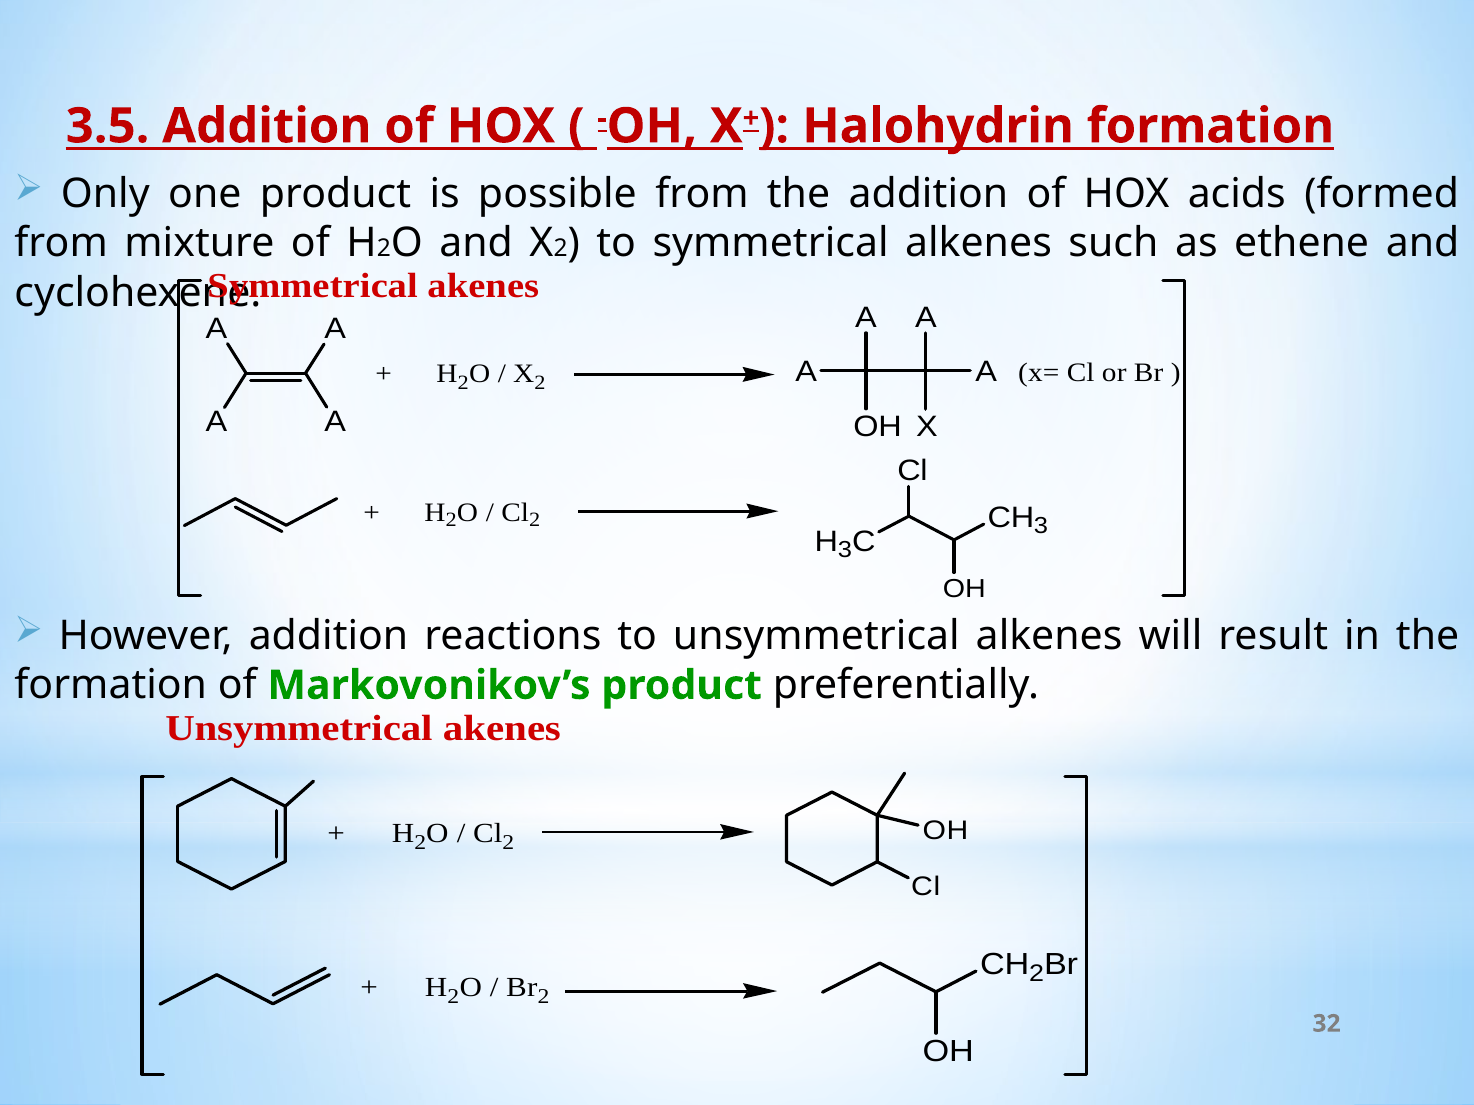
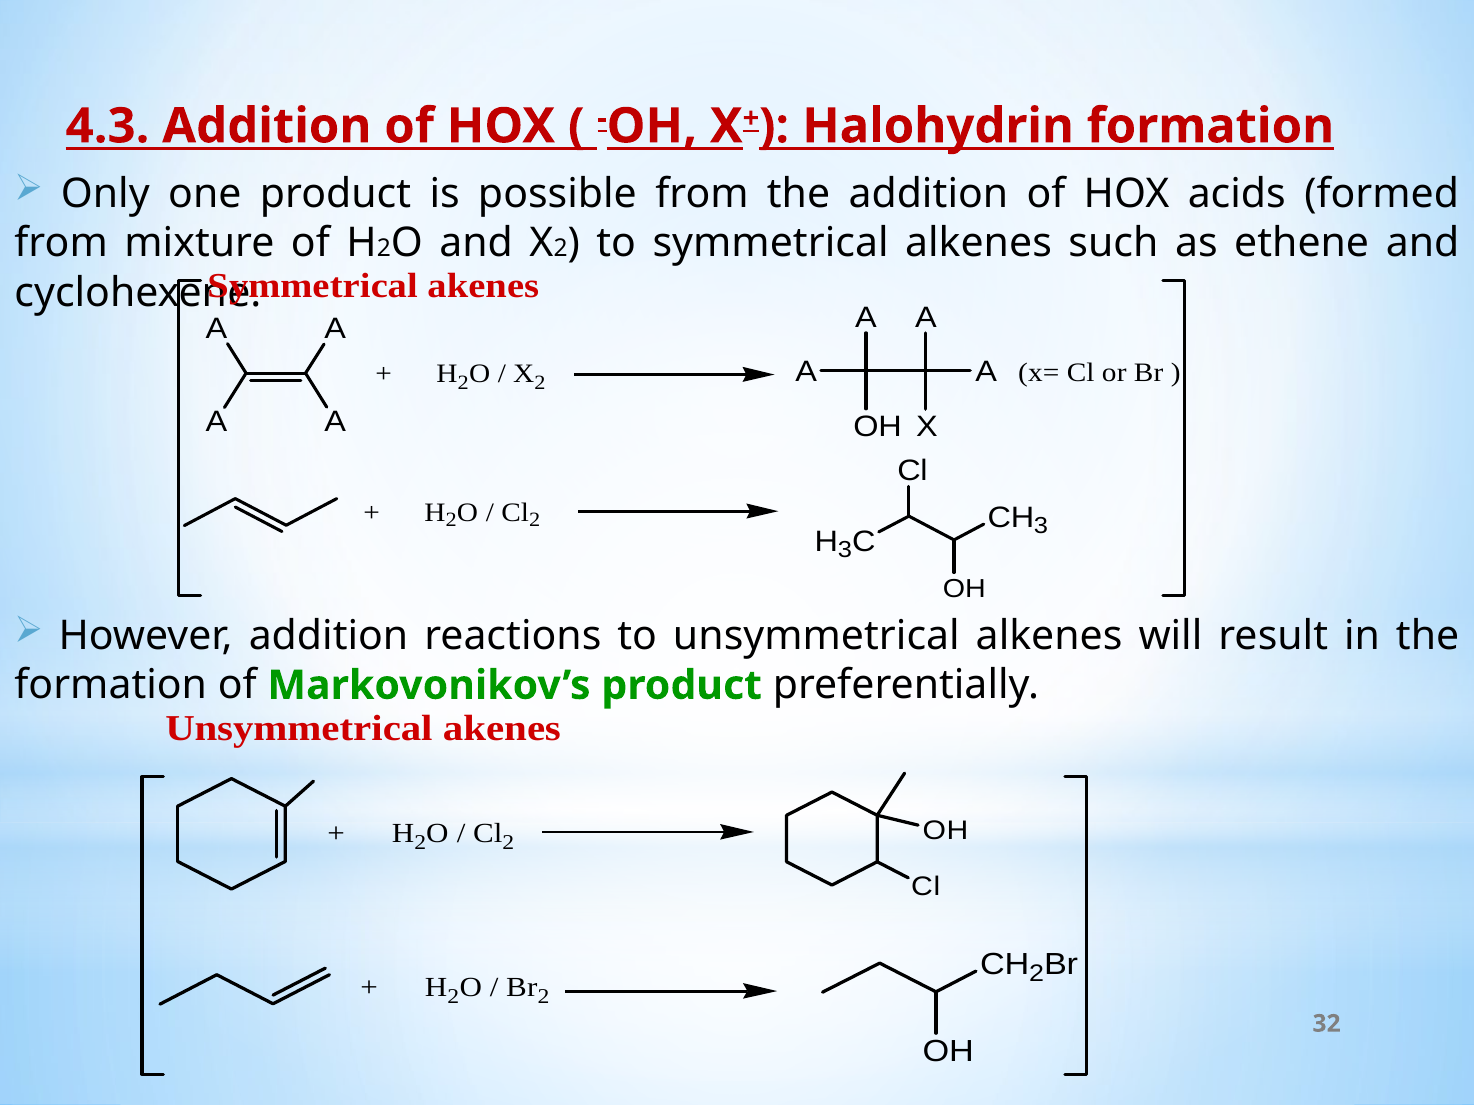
3.5: 3.5 -> 4.3
